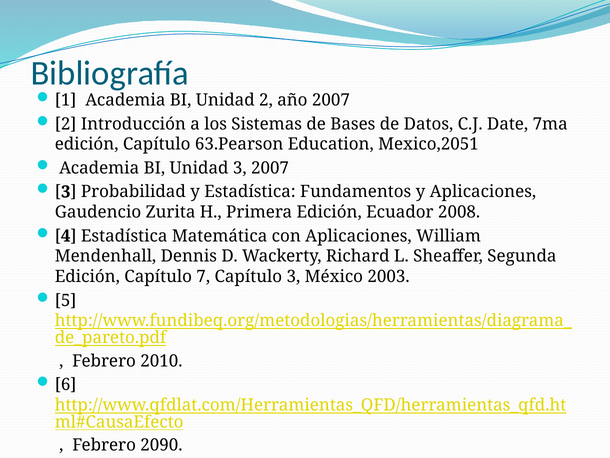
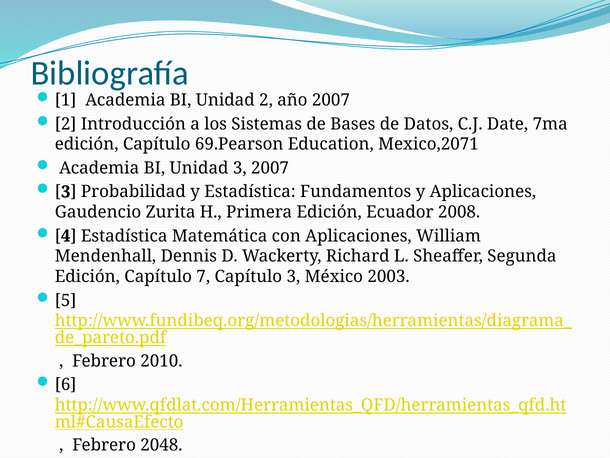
63.Pearson: 63.Pearson -> 69.Pearson
Mexico,2051: Mexico,2051 -> Mexico,2071
2090: 2090 -> 2048
